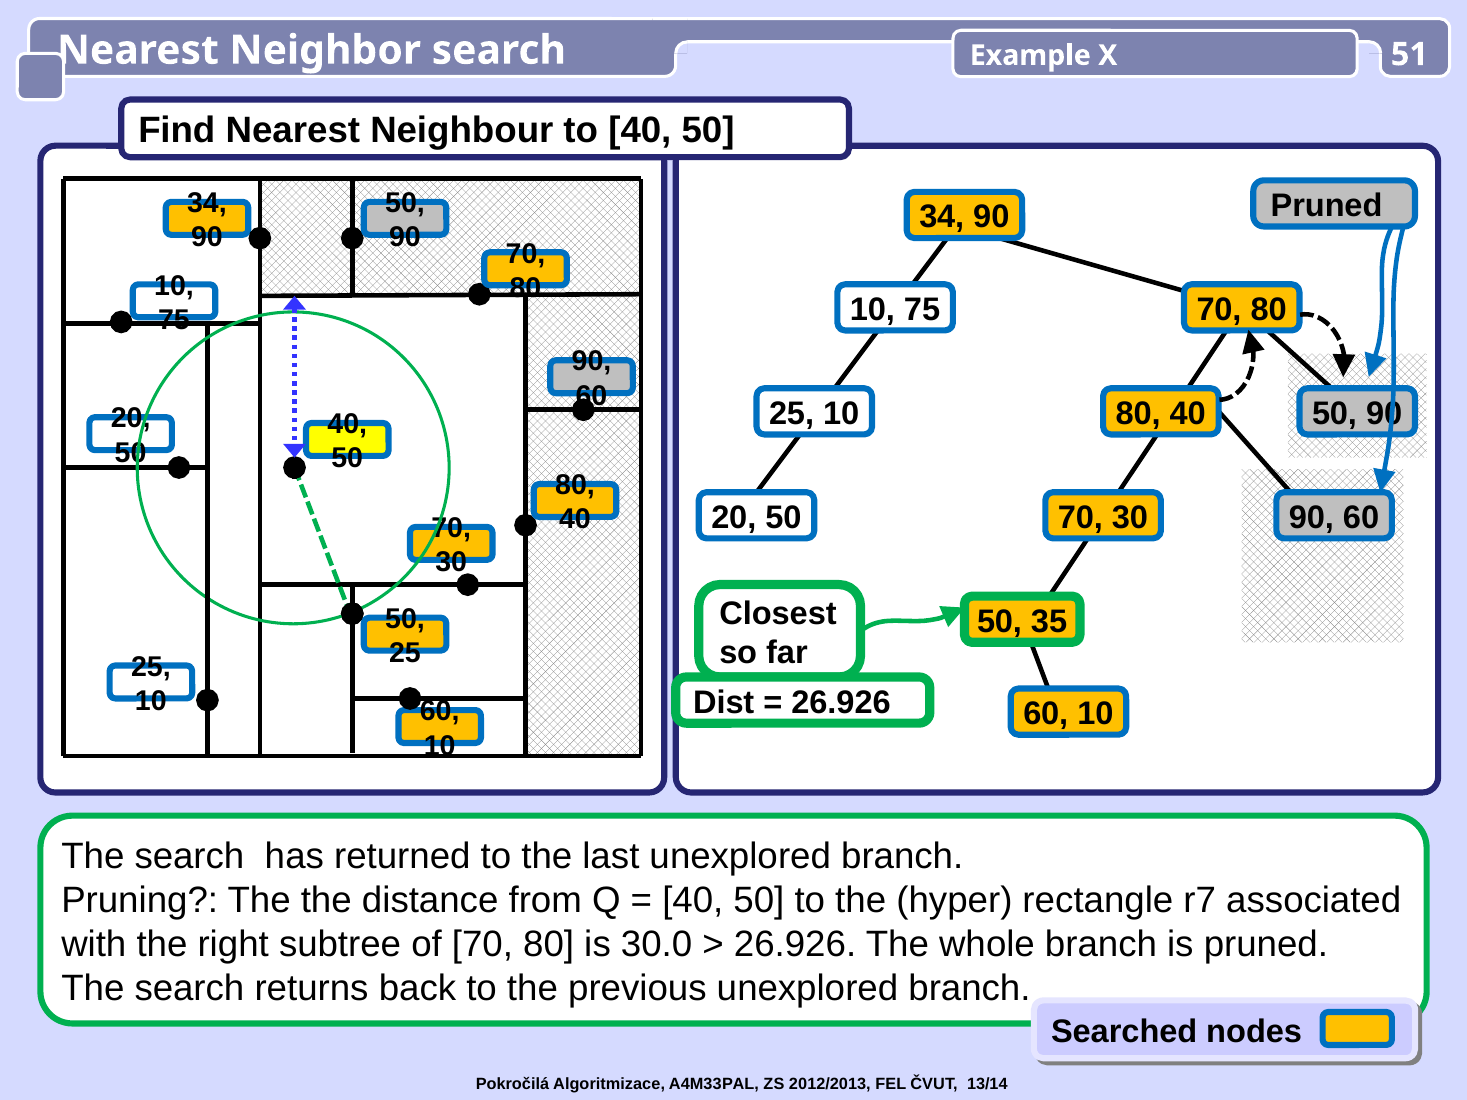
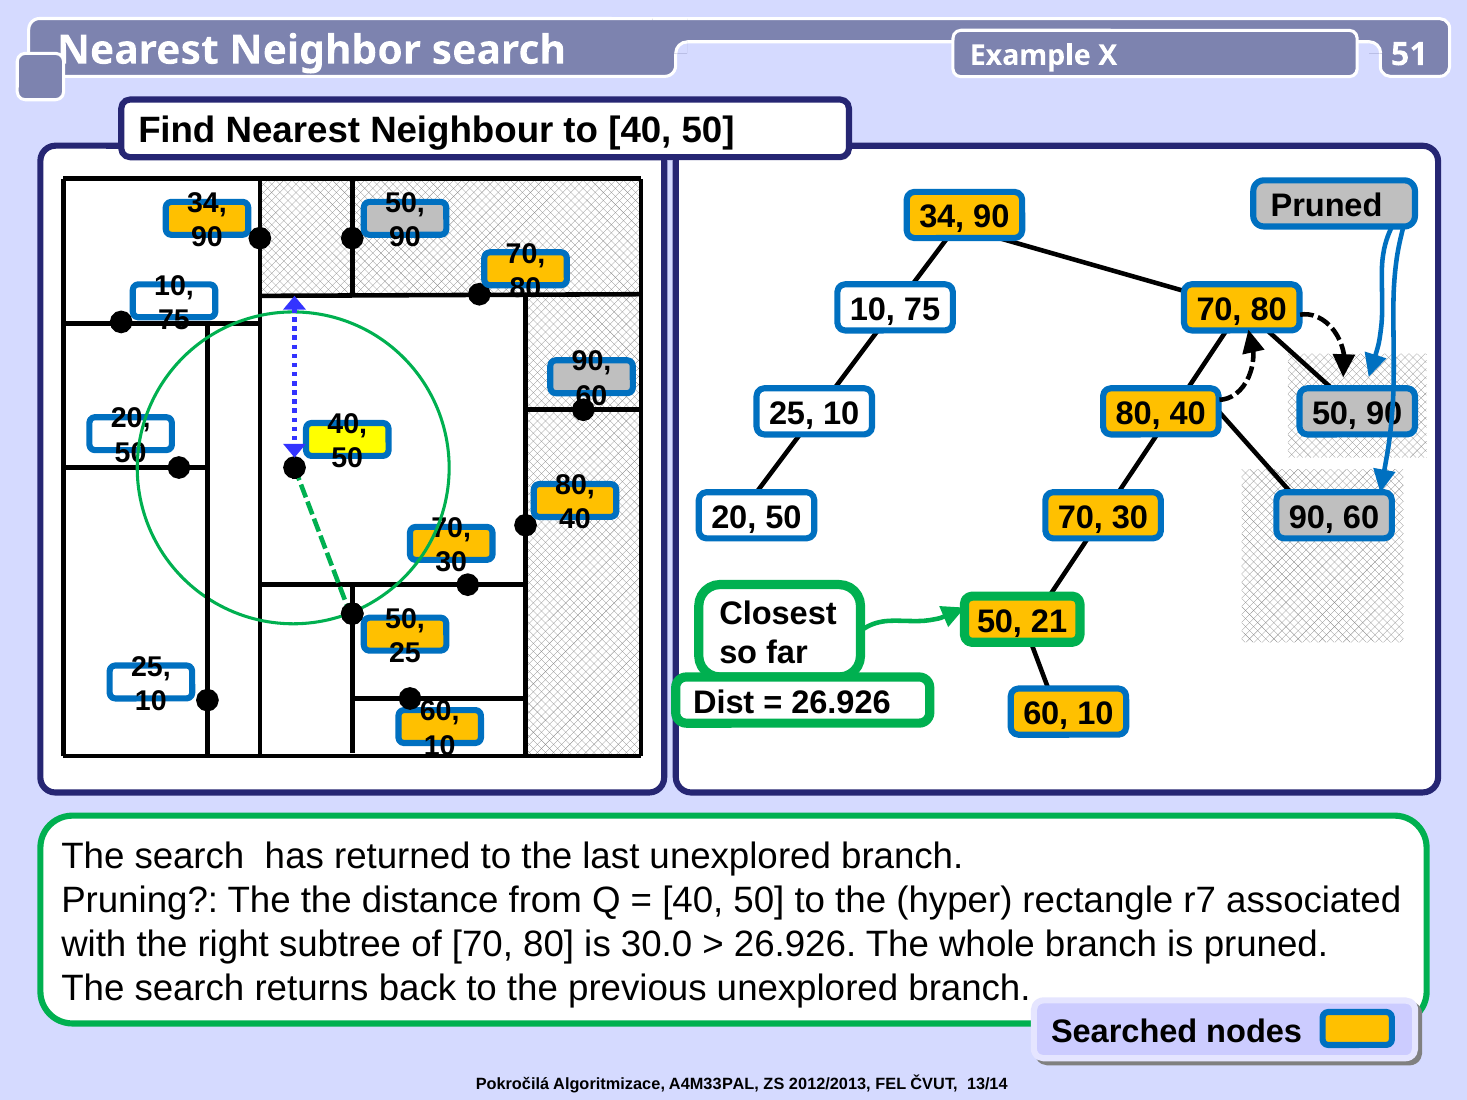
35: 35 -> 21
